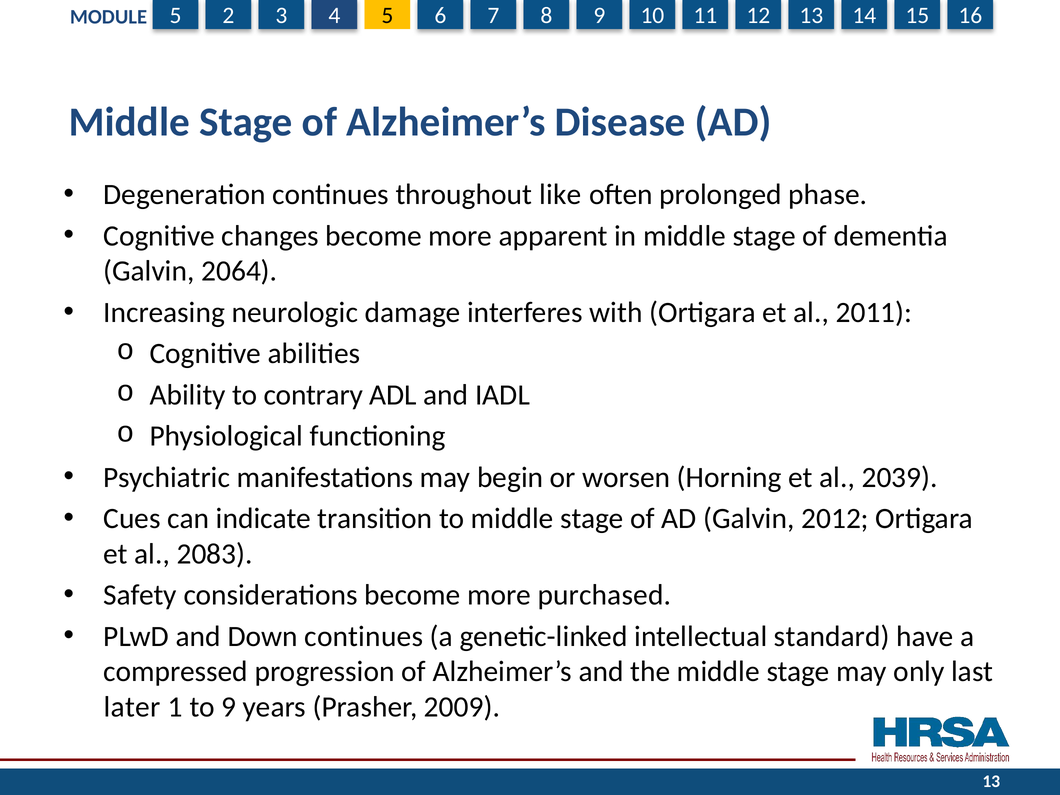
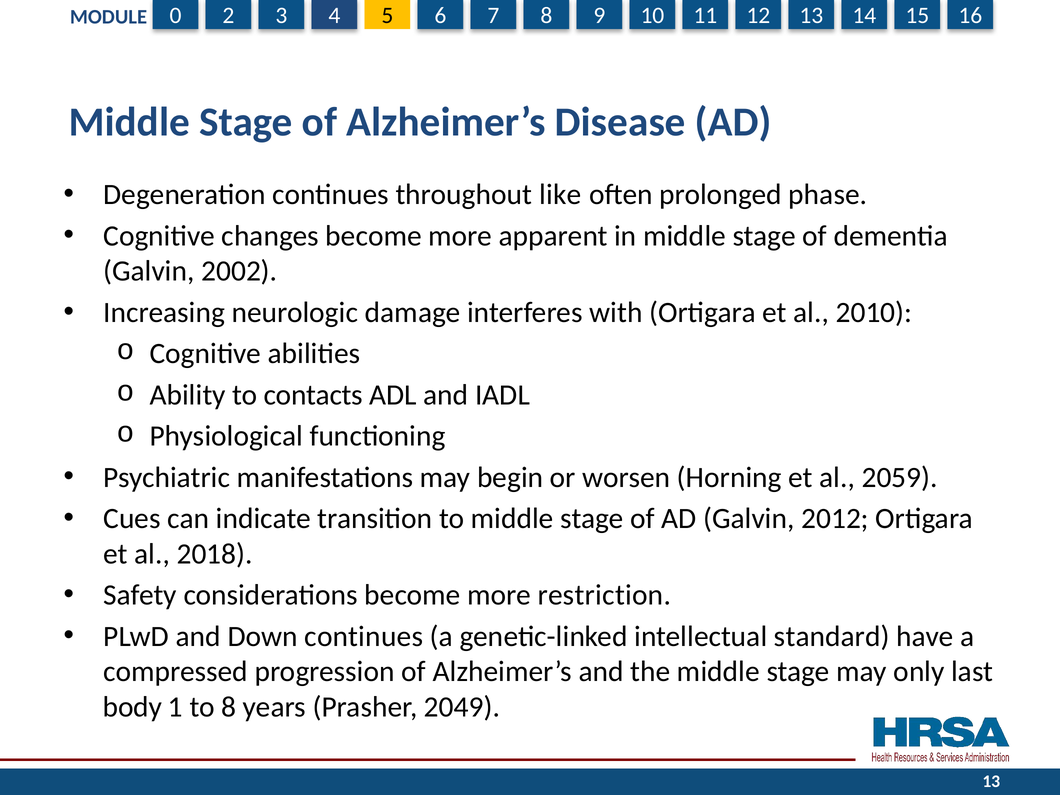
5 at (175, 16): 5 -> 0
2064: 2064 -> 2002
2011: 2011 -> 2010
contrary: contrary -> contacts
2039: 2039 -> 2059
2083: 2083 -> 2018
purchased: purchased -> restriction
later: later -> body
to 9: 9 -> 8
2009: 2009 -> 2049
